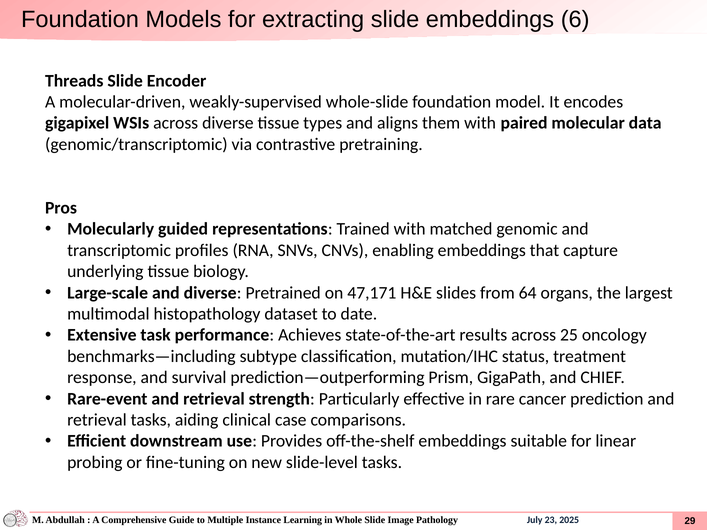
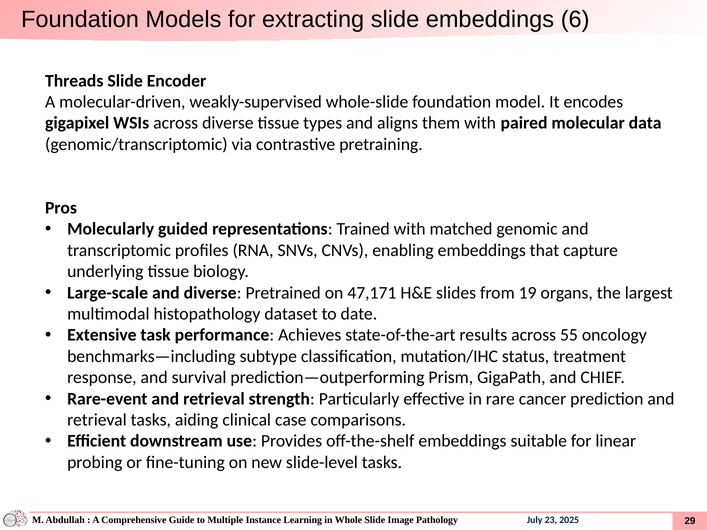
64: 64 -> 19
25: 25 -> 55
